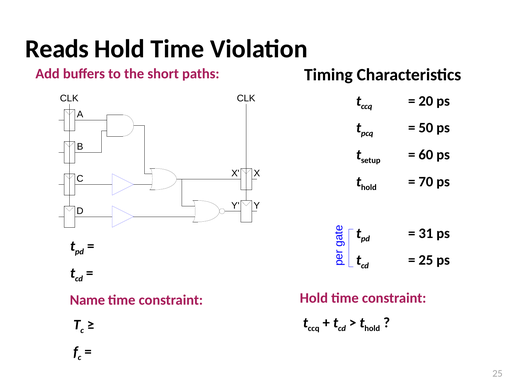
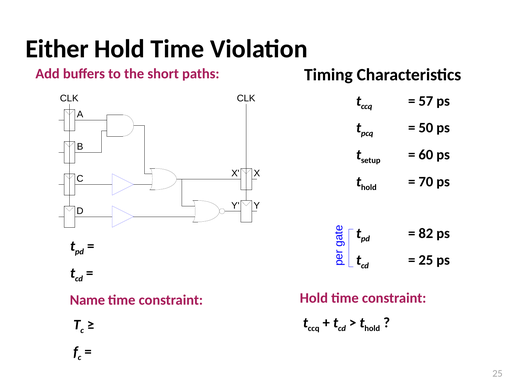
Reads: Reads -> Either
20: 20 -> 57
31: 31 -> 82
